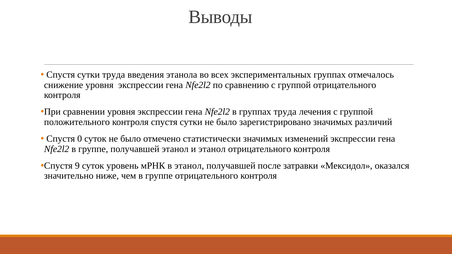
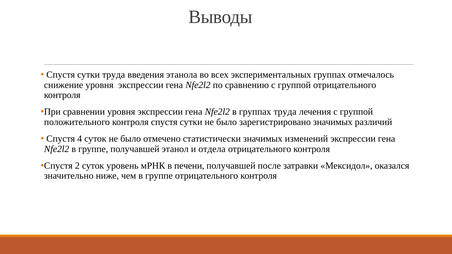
0: 0 -> 4
и этанол: этанол -> отдела
9: 9 -> 2
в этанол: этанол -> печени
